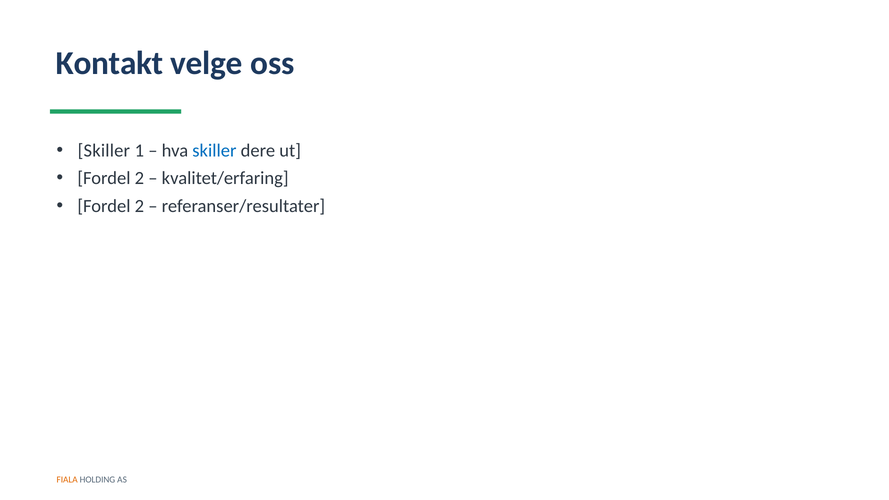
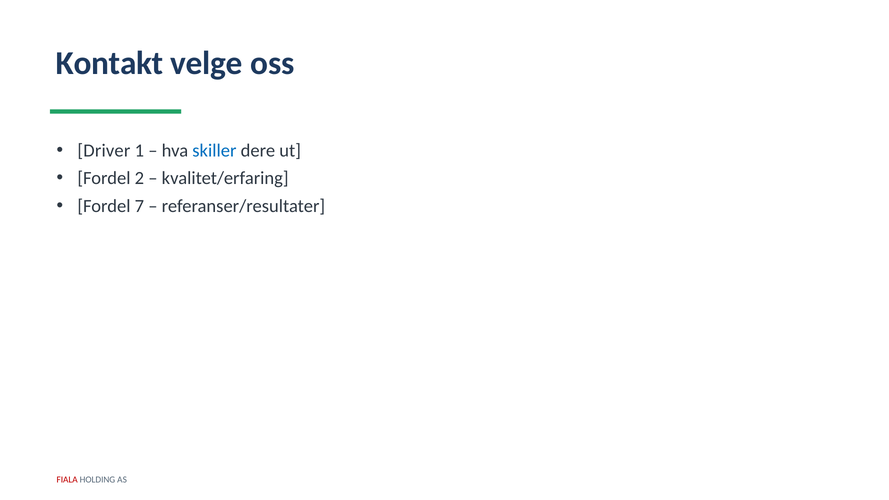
Skiller at (104, 151): Skiller -> Driver
2 at (139, 206): 2 -> 7
FIALA colour: orange -> red
